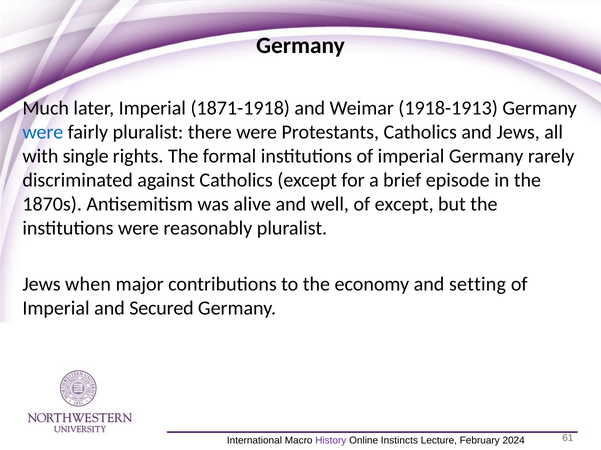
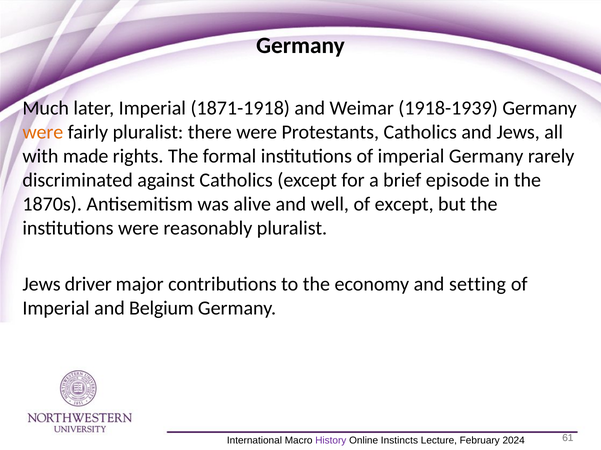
1918-1913: 1918-1913 -> 1918-1939
were at (43, 132) colour: blue -> orange
single: single -> made
when: when -> driver
Secured: Secured -> Belgium
